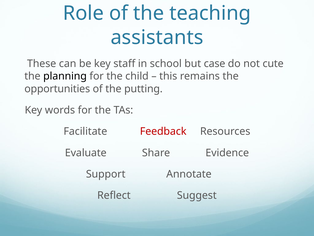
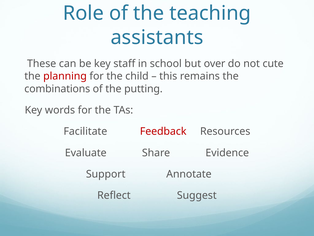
case: case -> over
planning colour: black -> red
opportunities: opportunities -> combinations
